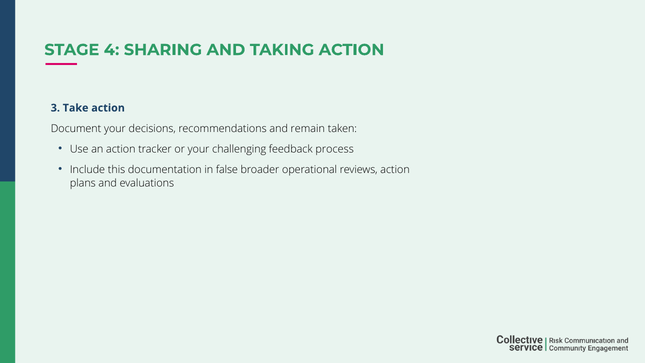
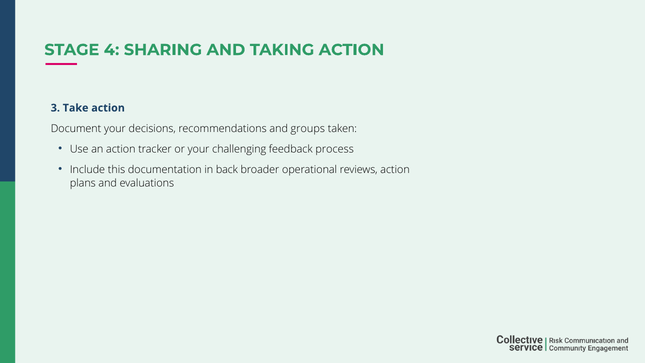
remain: remain -> groups
false: false -> back
